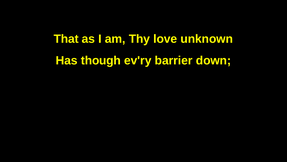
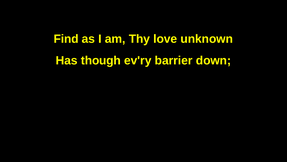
That: That -> Find
